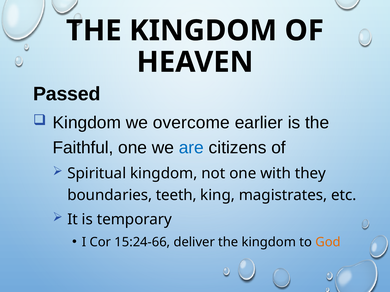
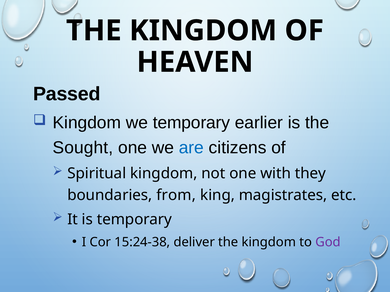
we overcome: overcome -> temporary
Faithful: Faithful -> Sought
teeth: teeth -> from
15:24-66: 15:24-66 -> 15:24-38
God colour: orange -> purple
